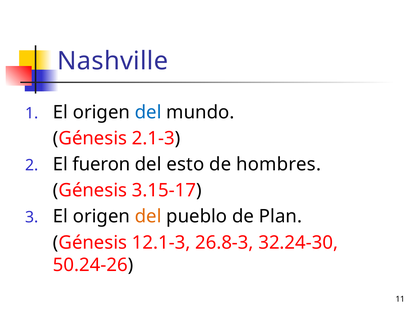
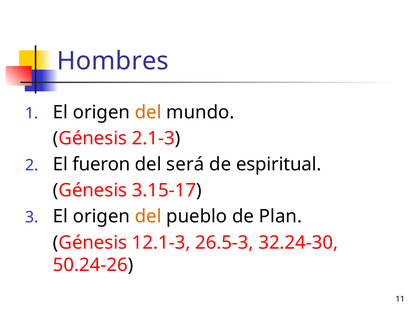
Nashville: Nashville -> Hombres
del at (148, 112) colour: blue -> orange
esto: esto -> será
hombres: hombres -> espiritual
26.8-3: 26.8-3 -> 26.5-3
